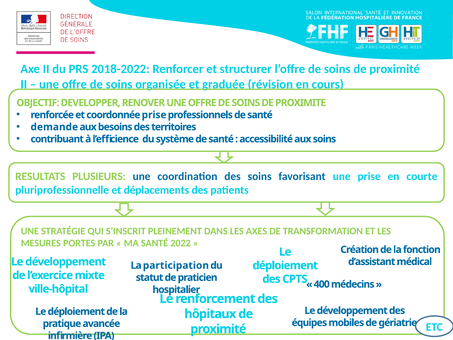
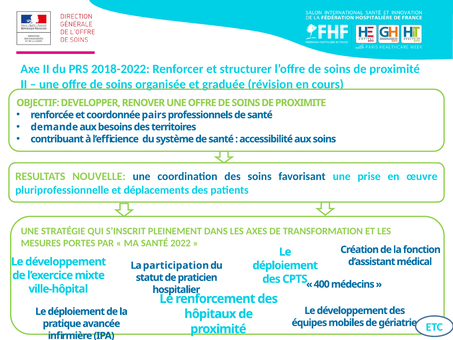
coordonnée prise: prise -> pairs
PLUSIEURS: PLUSIEURS -> NOUVELLE
courte: courte -> œuvre
